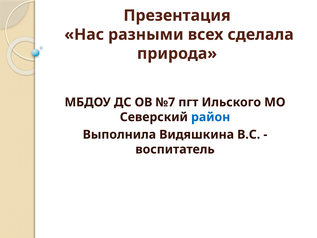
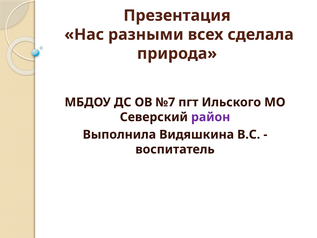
район colour: blue -> purple
